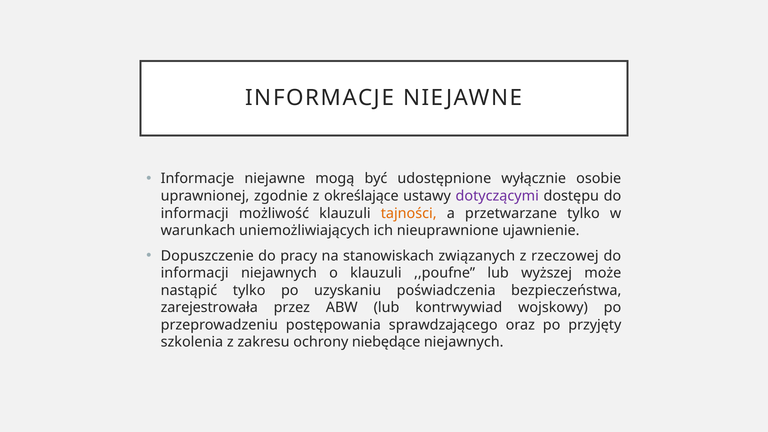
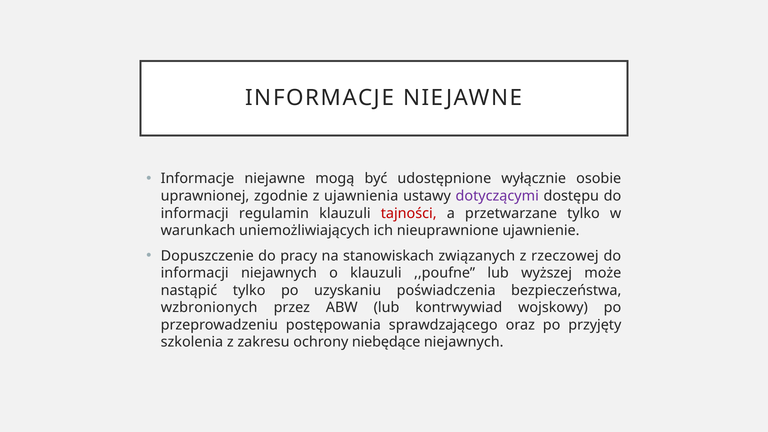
określające: określające -> ujawnienia
możliwość: możliwość -> regulamin
tajności colour: orange -> red
zarejestrowała: zarejestrowała -> wzbronionych
